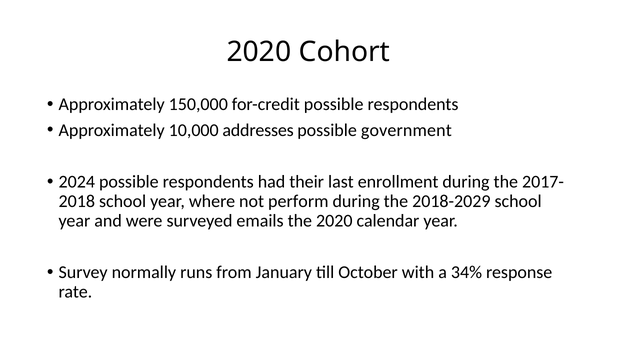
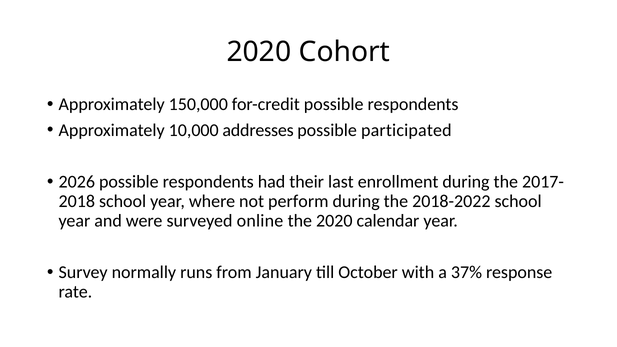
government: government -> participated
2024: 2024 -> 2026
2018-2029: 2018-2029 -> 2018-2022
emails: emails -> online
34%: 34% -> 37%
